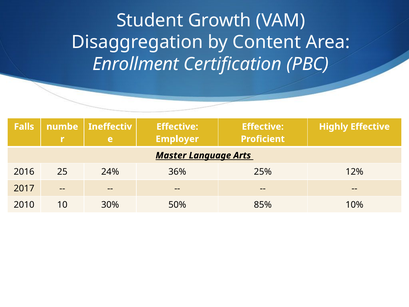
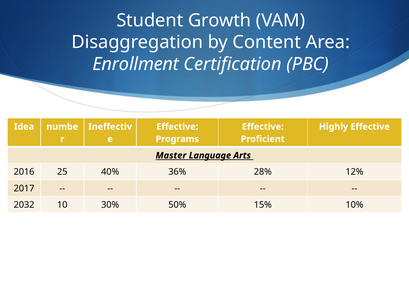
Falls: Falls -> Idea
Employer: Employer -> Programs
24%: 24% -> 40%
25%: 25% -> 28%
2010: 2010 -> 2032
85%: 85% -> 15%
